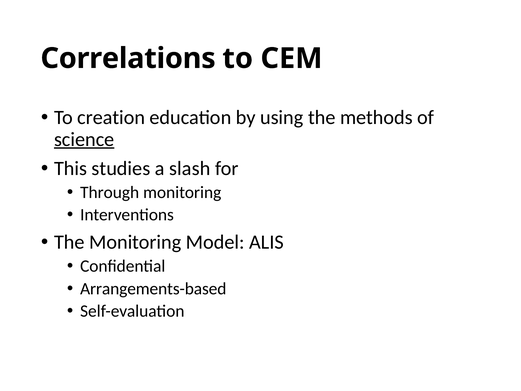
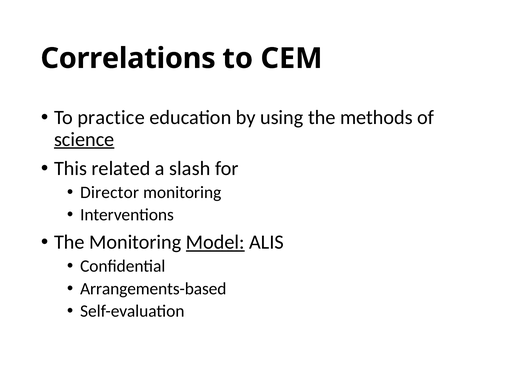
creation: creation -> practice
studies: studies -> related
Through: Through -> Director
Model underline: none -> present
